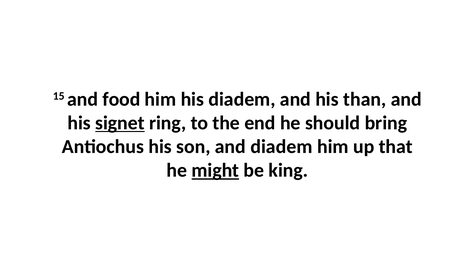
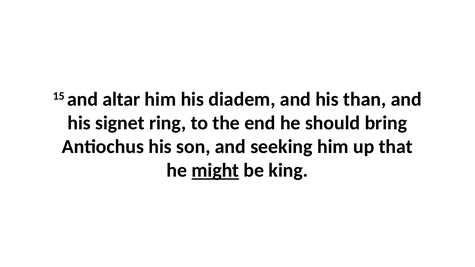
food: food -> altar
signet underline: present -> none
and diadem: diadem -> seeking
